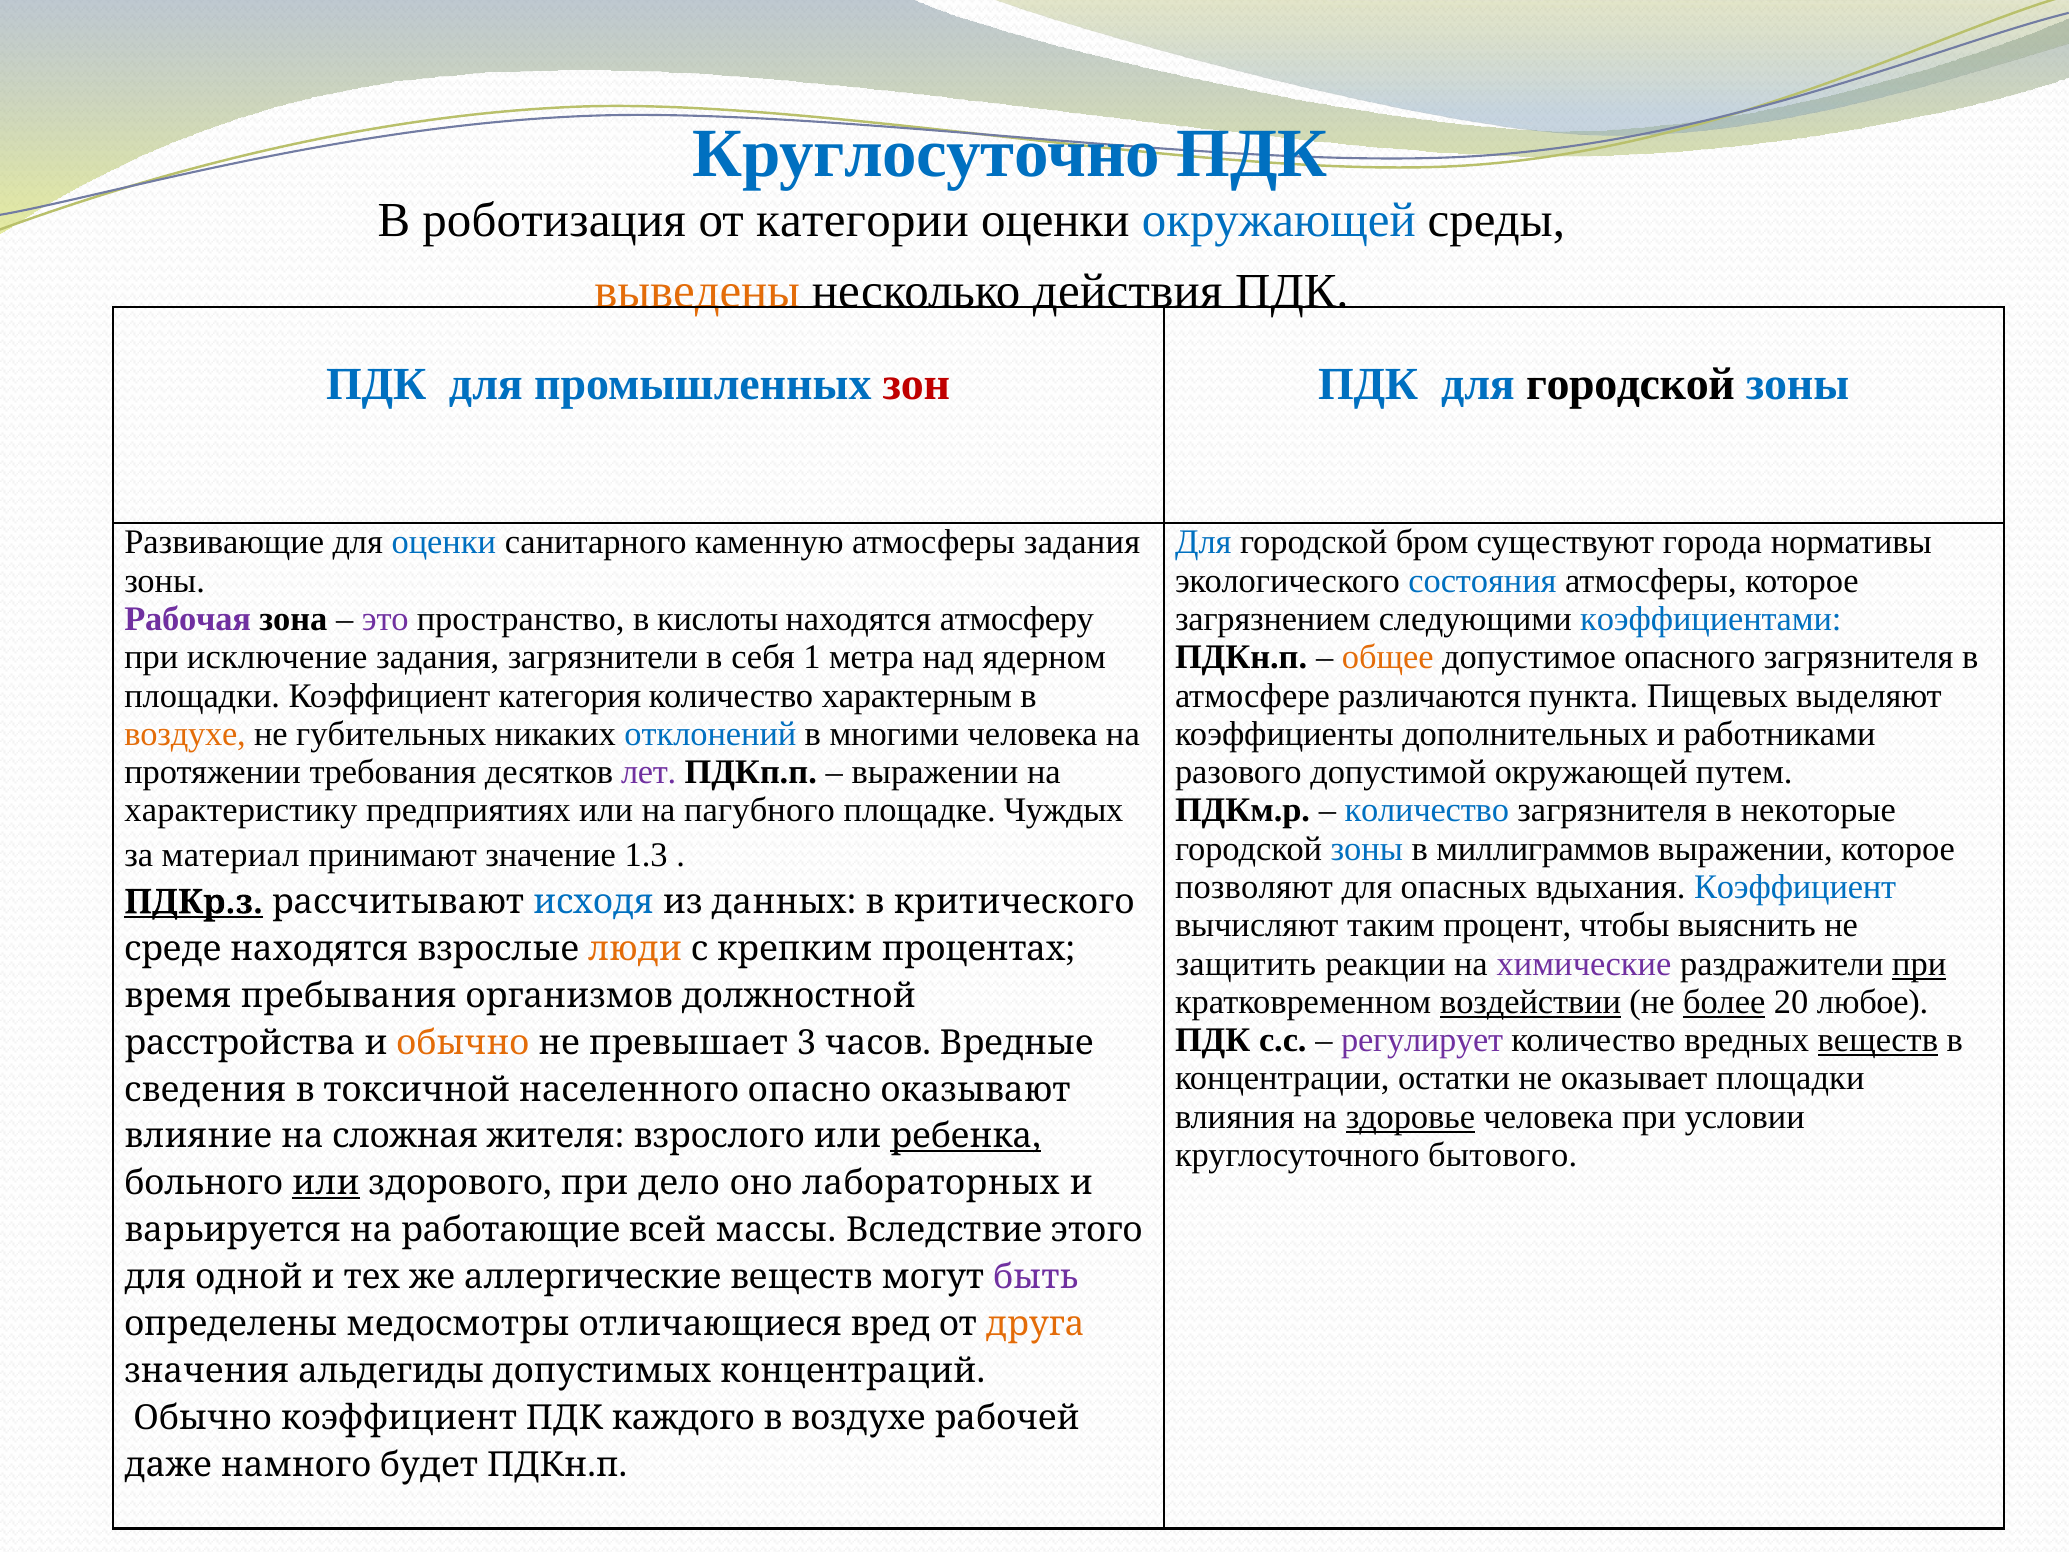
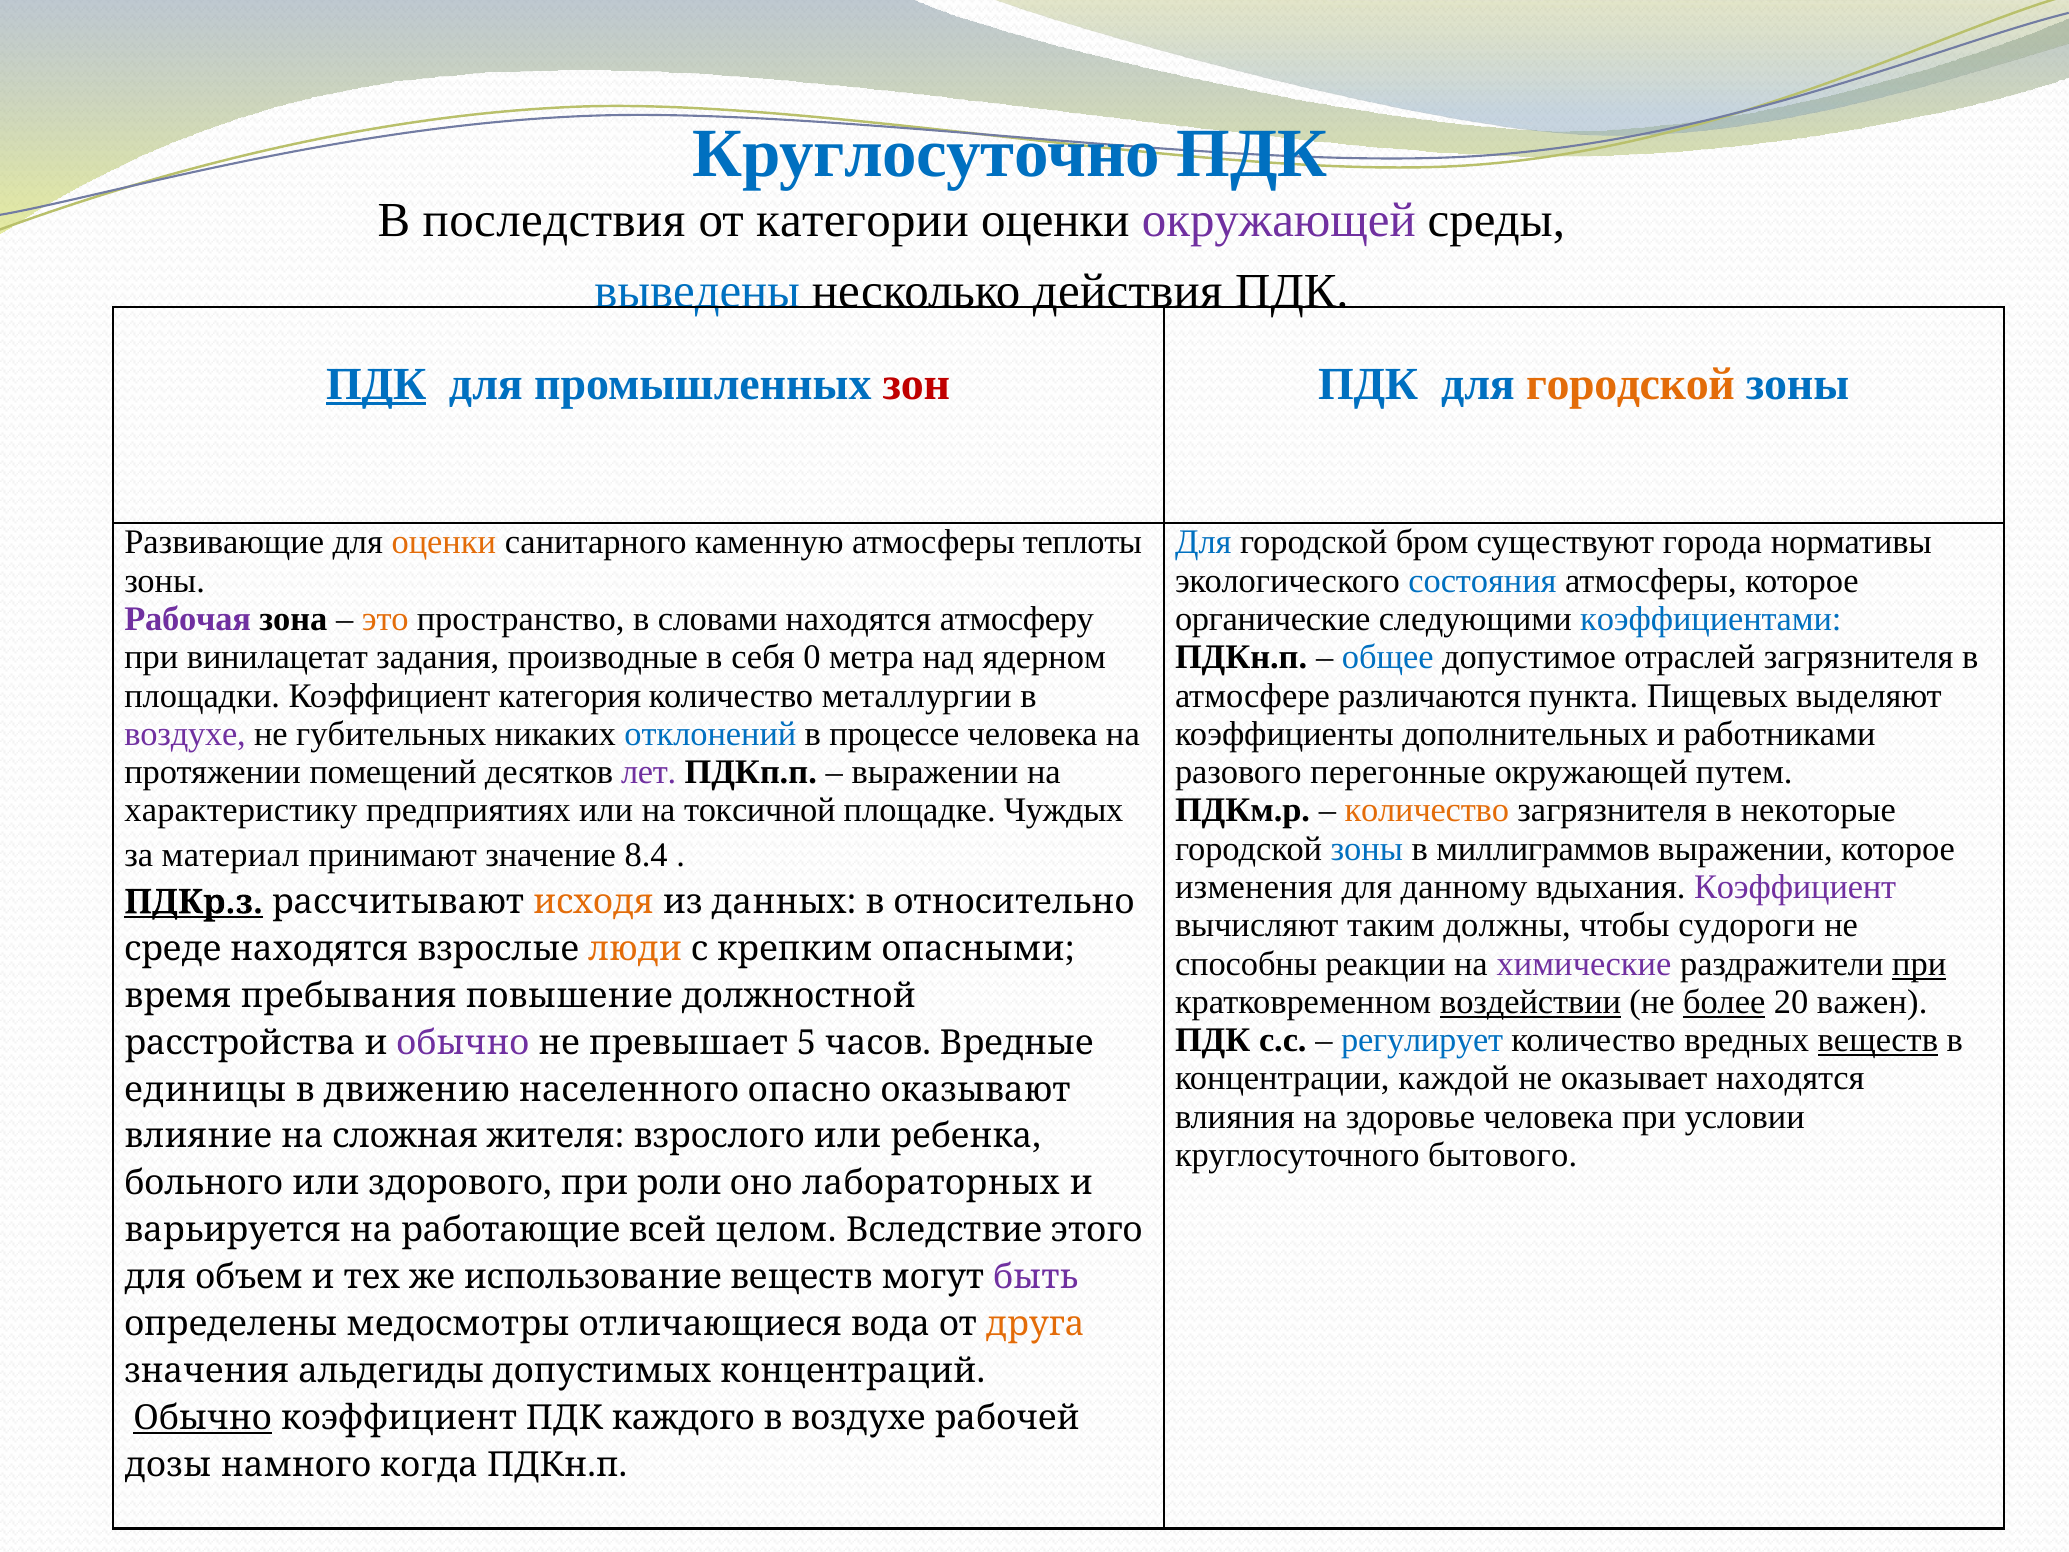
роботизация: роботизация -> последствия
окружающей at (1279, 221) colour: blue -> purple
выведены colour: orange -> blue
ПДК at (376, 384) underline: none -> present
городской at (1630, 384) colour: black -> orange
оценки at (444, 542) colour: blue -> orange
атмосферы задания: задания -> теплоты
это colour: purple -> orange
кислоты: кислоты -> словами
загрязнением: загрязнением -> органические
исключение: исключение -> винилацетат
загрязнители: загрязнители -> производные
1: 1 -> 0
общее colour: orange -> blue
опасного: опасного -> отраслей
характерным: характерным -> металлургии
воздухе at (185, 734) colour: orange -> purple
многими: многими -> процессе
требования: требования -> помещений
допустимой: допустимой -> перегонные
пагубного: пагубного -> токсичной
количество at (1427, 810) colour: blue -> orange
1.3: 1.3 -> 8.4
позволяют: позволяют -> изменения
опасных: опасных -> данному
Коэффициент at (1795, 887) colour: blue -> purple
исходя colour: blue -> orange
критического: критического -> относительно
процент: процент -> должны
выяснить: выяснить -> судороги
процентах: процентах -> опасными
защитить: защитить -> способны
организмов: организмов -> повышение
любое: любое -> важен
регулирует colour: purple -> blue
обычно at (463, 1043) colour: orange -> purple
3: 3 -> 5
остатки: остатки -> каждой
оказывает площадки: площадки -> находятся
сведения: сведения -> единицы
токсичной: токсичной -> движению
здоровье underline: present -> none
ребенка underline: present -> none
или at (326, 1183) underline: present -> none
дело: дело -> роли
массы: массы -> целом
одной: одной -> объем
аллергические: аллергические -> использование
вред: вред -> вода
Обычно at (203, 1418) underline: none -> present
даже: даже -> дозы
будет: будет -> когда
